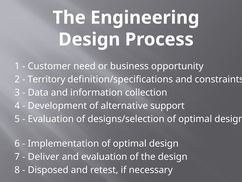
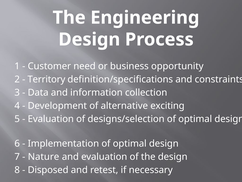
support: support -> exciting
Deliver: Deliver -> Nature
